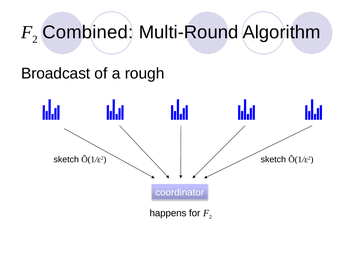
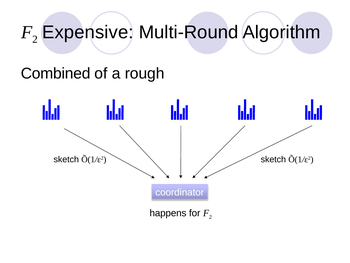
Combined: Combined -> Expensive
Broadcast: Broadcast -> Combined
